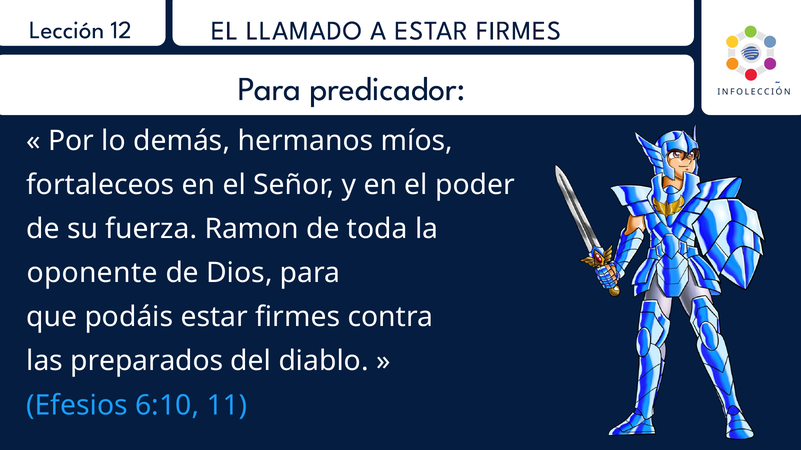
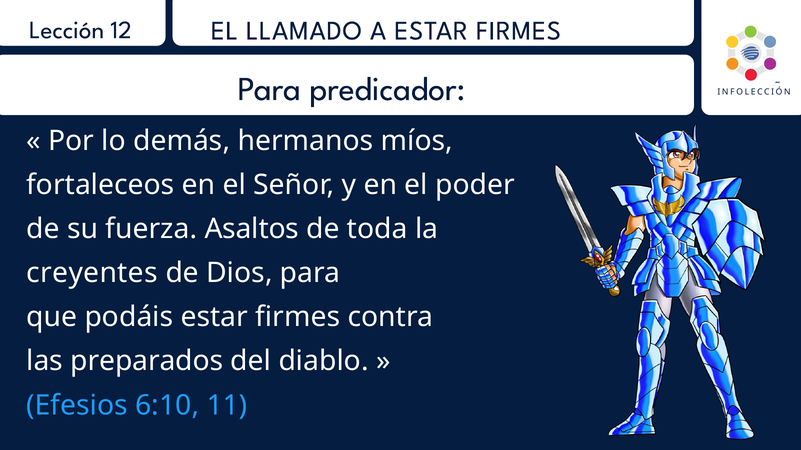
Ramon: Ramon -> Asaltos
oponente: oponente -> creyentes
